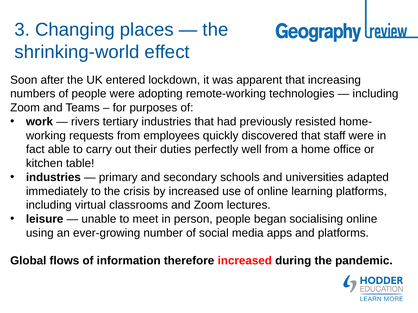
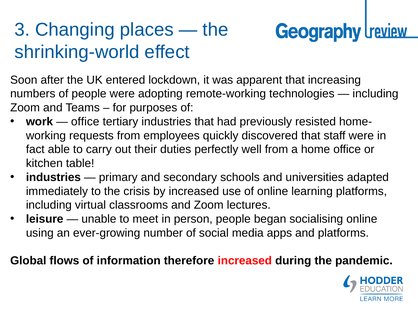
rivers at (85, 122): rivers -> office
